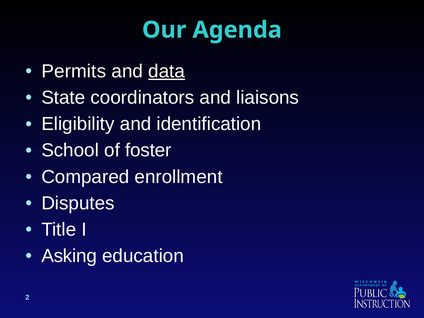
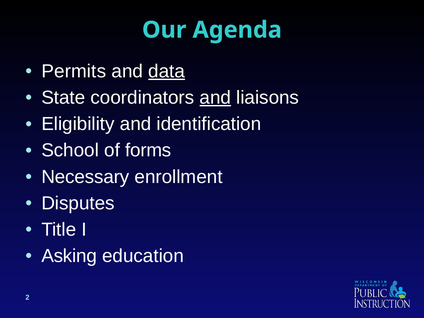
and at (215, 98) underline: none -> present
foster: foster -> forms
Compared: Compared -> Necessary
